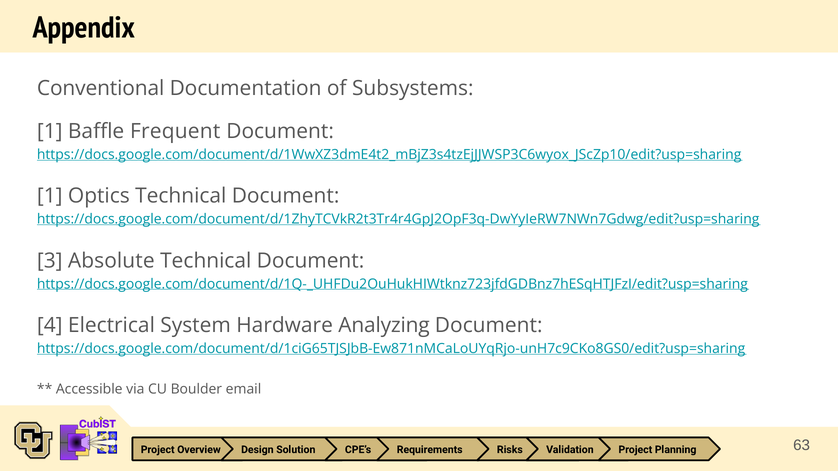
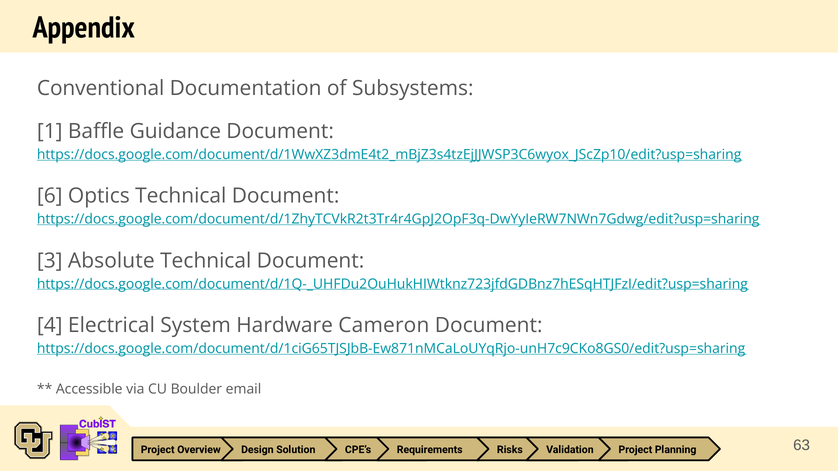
Frequent: Frequent -> Guidance
1 at (50, 196): 1 -> 6
Analyzing: Analyzing -> Cameron
